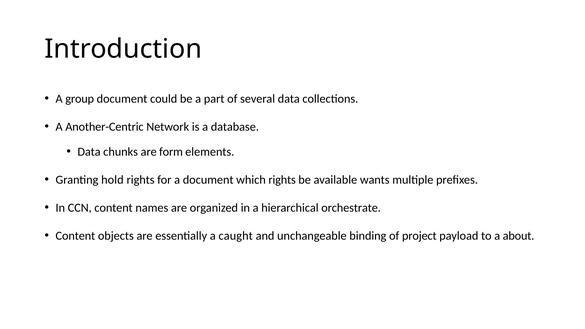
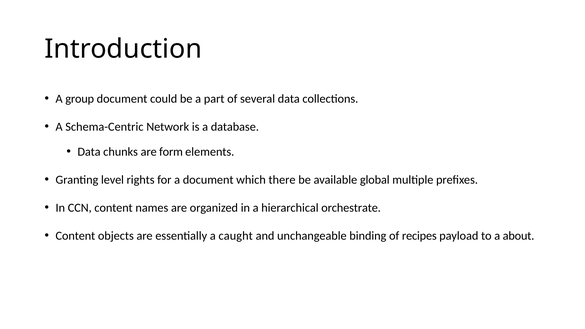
Another-Centric: Another-Centric -> Schema-Centric
hold: hold -> level
which rights: rights -> there
wants: wants -> global
project: project -> recipes
